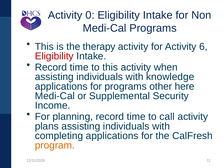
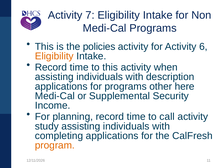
0: 0 -> 7
therapy: therapy -> policies
Eligibility at (54, 56) colour: red -> orange
knowledge: knowledge -> description
plans: plans -> study
